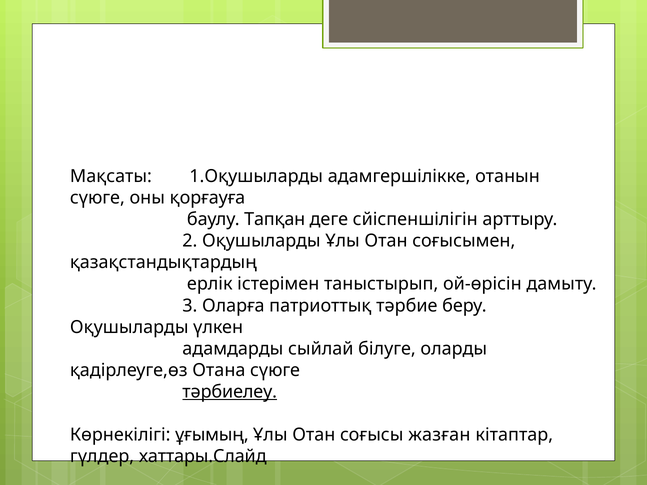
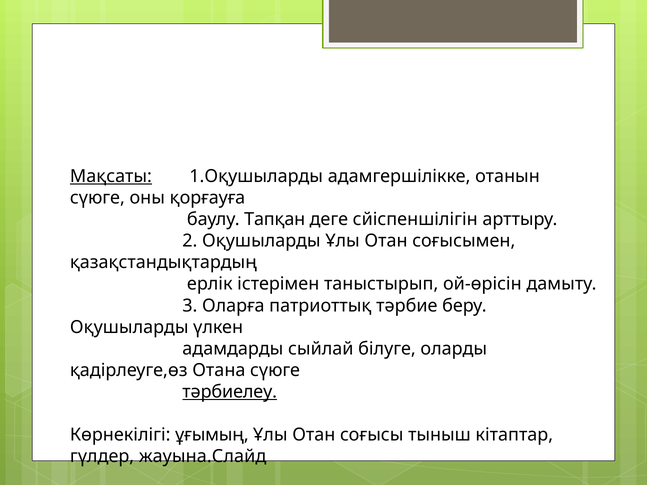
Мақсаты underline: none -> present
жазған: жазған -> тыныш
хаттары.Слайд: хаттары.Слайд -> жауына.Слайд
